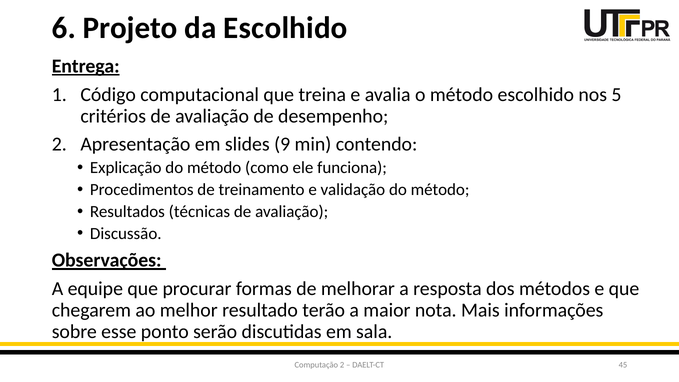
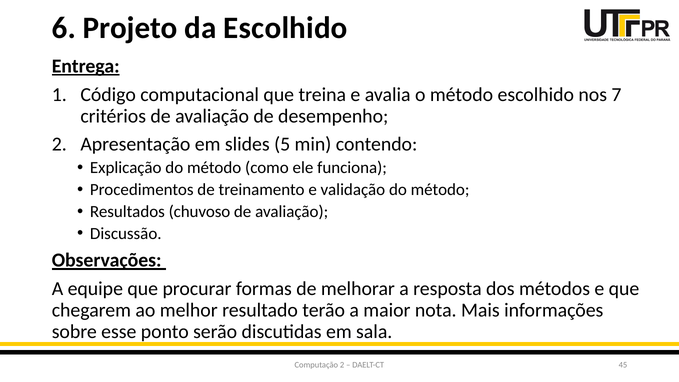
5: 5 -> 7
9: 9 -> 5
técnicas: técnicas -> chuvoso
